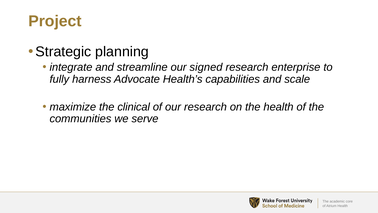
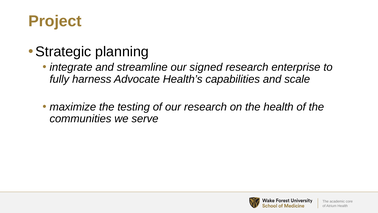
clinical: clinical -> testing
